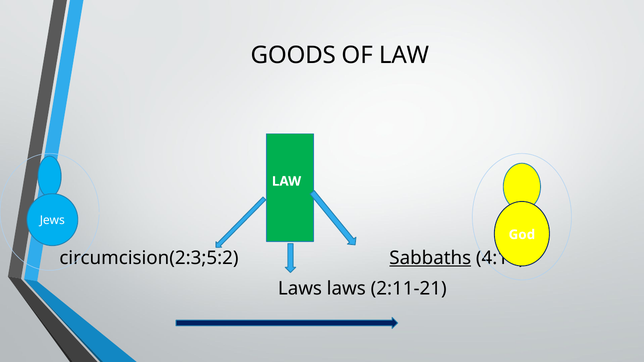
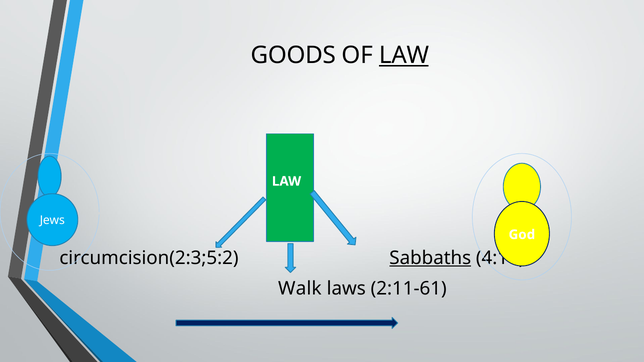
LAW at (404, 55) underline: none -> present
Laws at (300, 289): Laws -> Walk
2:11-21: 2:11-21 -> 2:11-61
